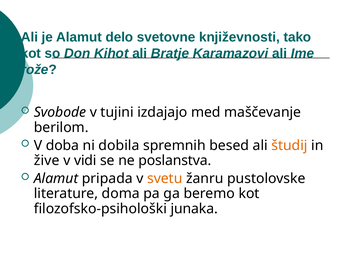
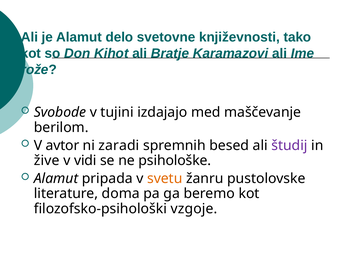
doba: doba -> avtor
dobila: dobila -> zaradi
študij colour: orange -> purple
poslanstva: poslanstva -> psihološke
junaka: junaka -> vzgoje
